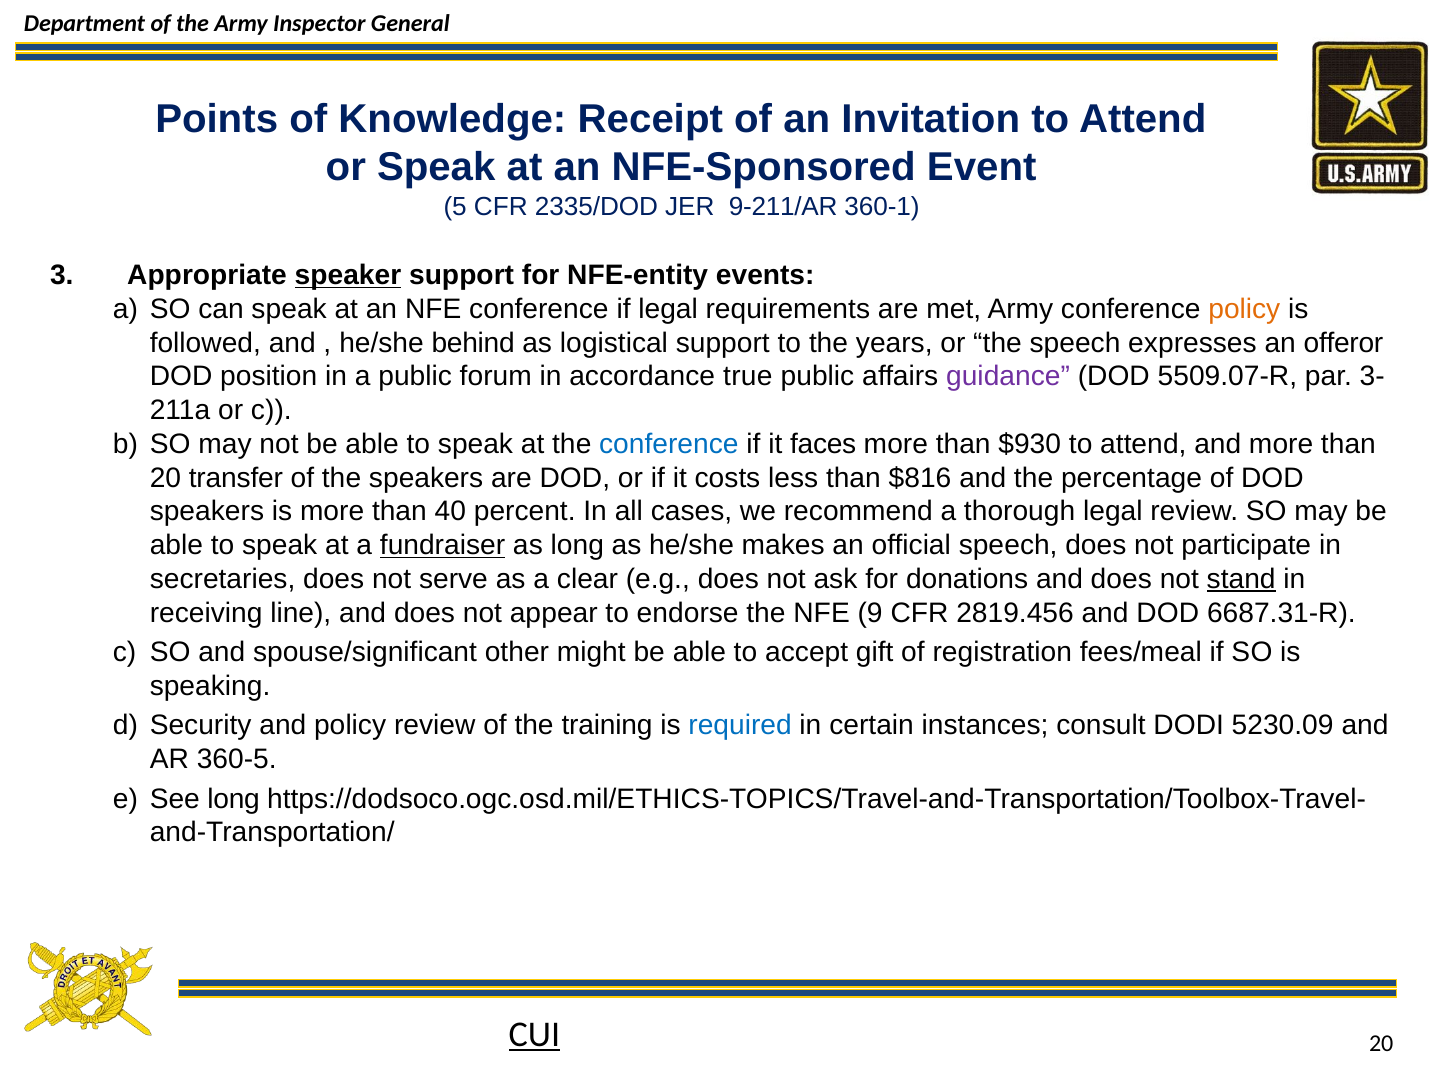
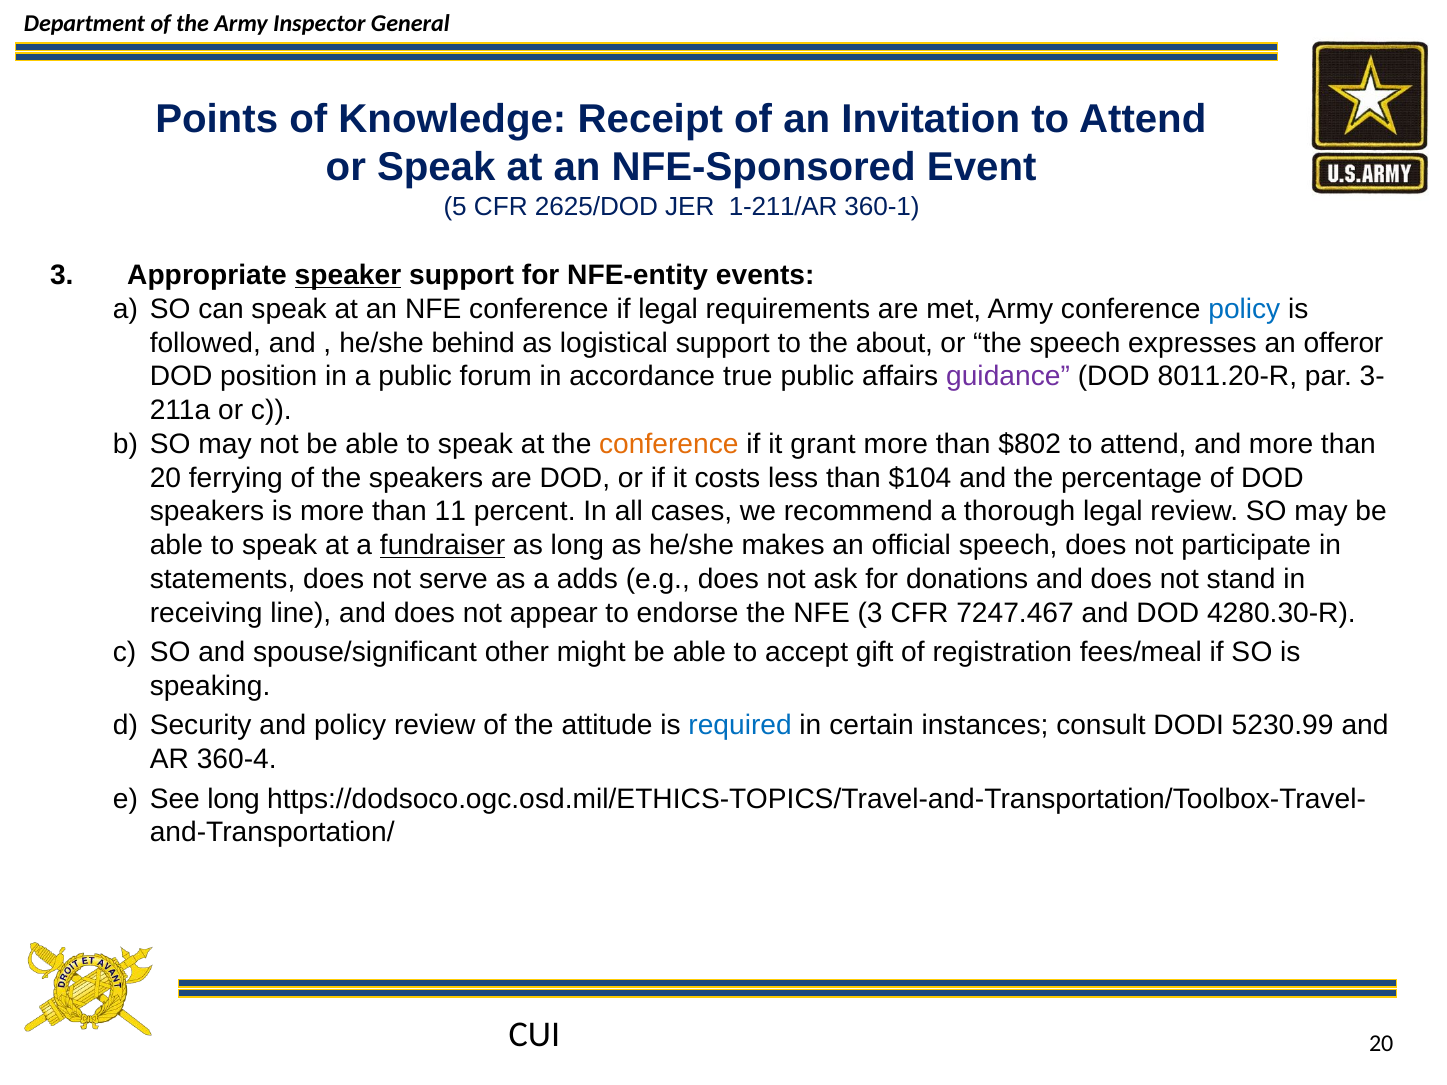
2335/DOD: 2335/DOD -> 2625/DOD
9-211/AR: 9-211/AR -> 1-211/AR
policy at (1244, 309) colour: orange -> blue
years: years -> about
5509.07-R: 5509.07-R -> 8011.20-R
conference at (669, 444) colour: blue -> orange
faces: faces -> grant
$930: $930 -> $802
transfer: transfer -> ferrying
$816: $816 -> $104
40: 40 -> 11
secretaries: secretaries -> statements
clear: clear -> adds
stand underline: present -> none
NFE 9: 9 -> 3
2819.456: 2819.456 -> 7247.467
6687.31-R: 6687.31-R -> 4280.30-R
training: training -> attitude
5230.09: 5230.09 -> 5230.99
360-5: 360-5 -> 360-4
CUI underline: present -> none
